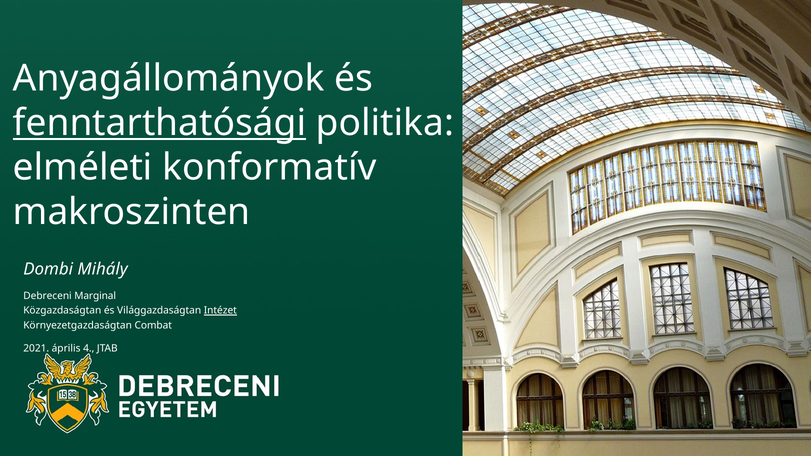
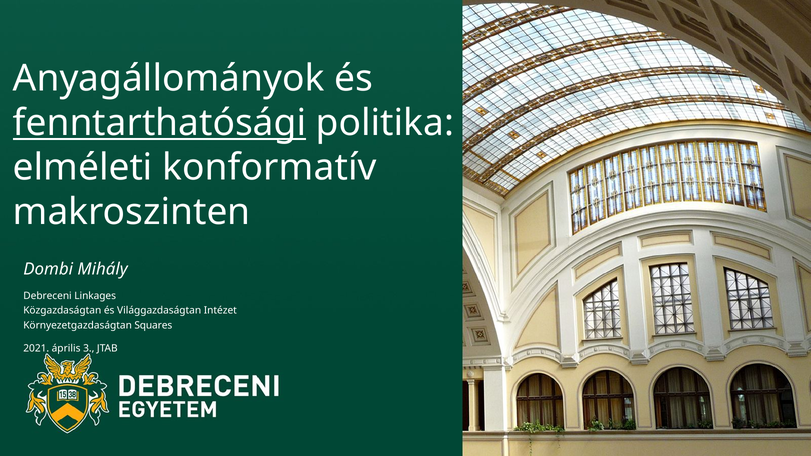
Marginal: Marginal -> Linkages
Intézet underline: present -> none
Combat: Combat -> Squares
4: 4 -> 3
